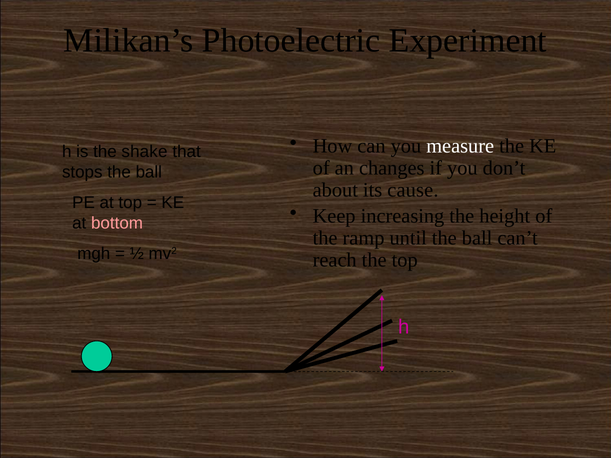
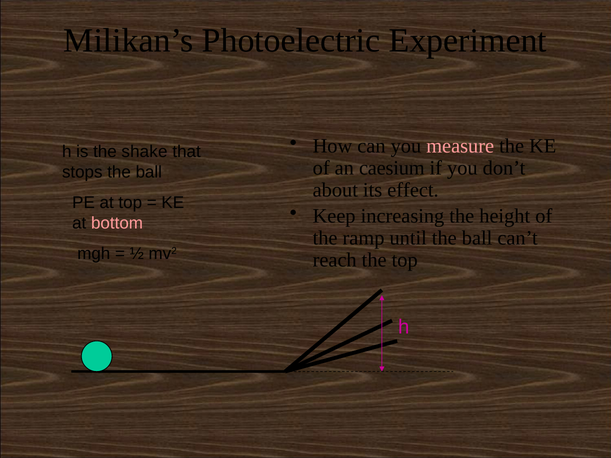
measure colour: white -> pink
changes: changes -> caesium
cause: cause -> effect
